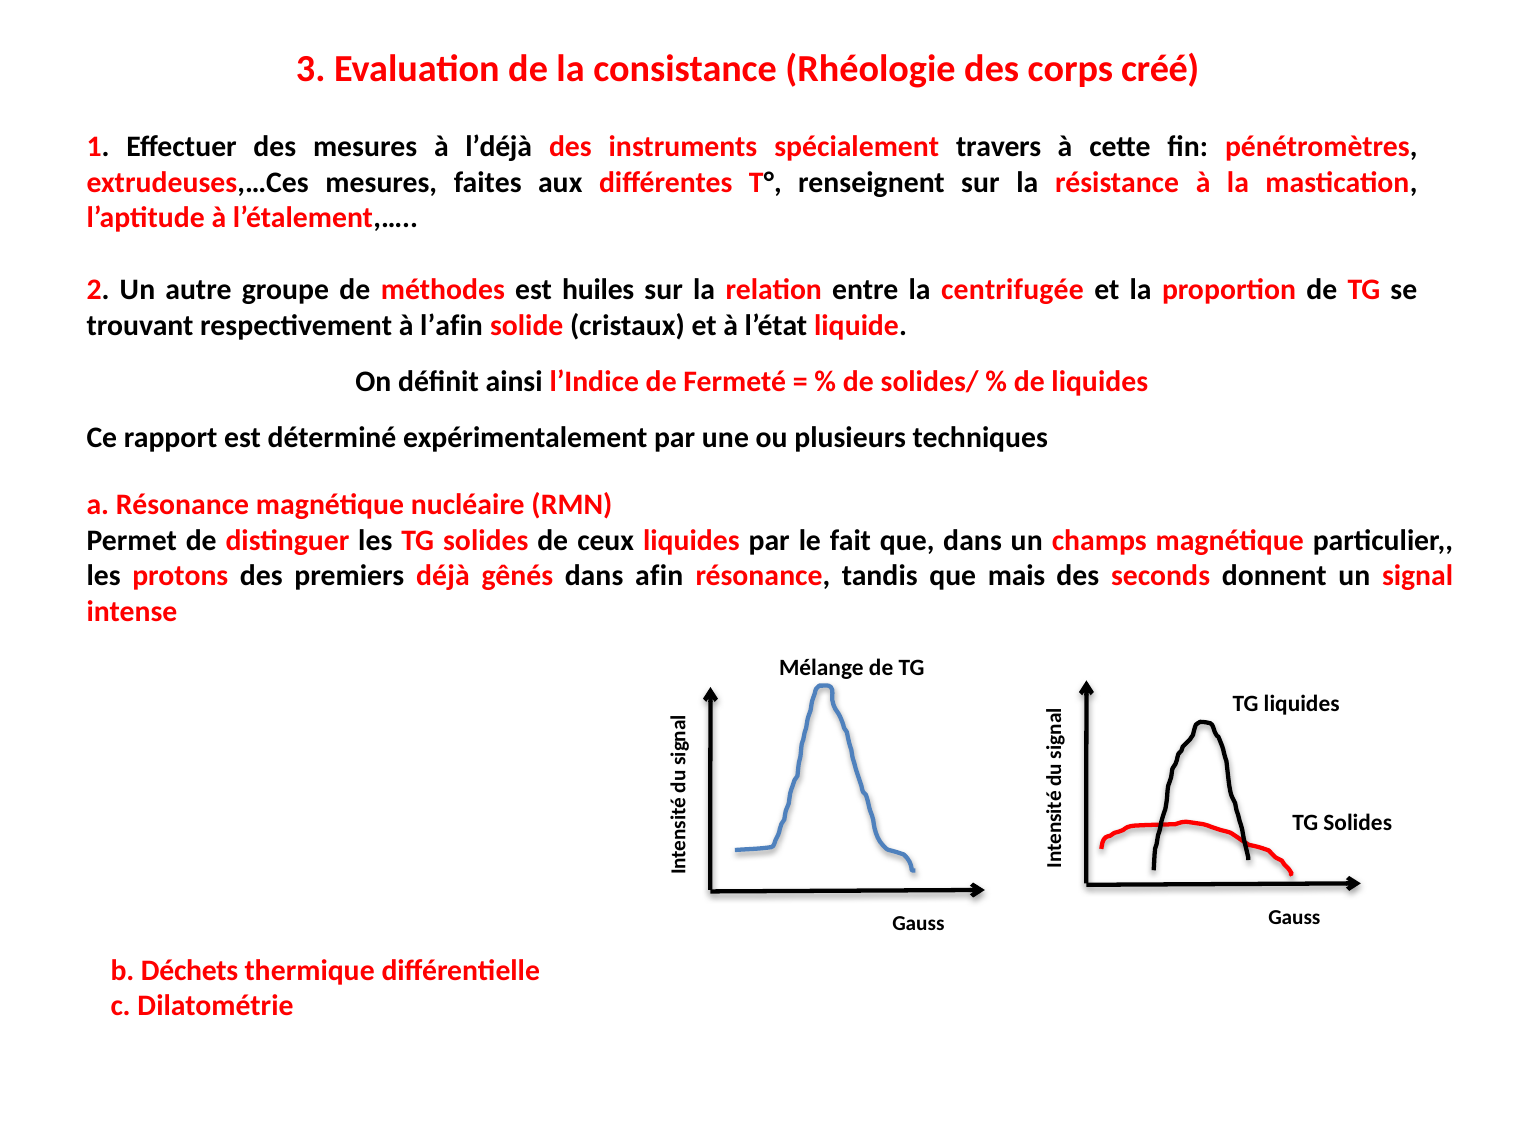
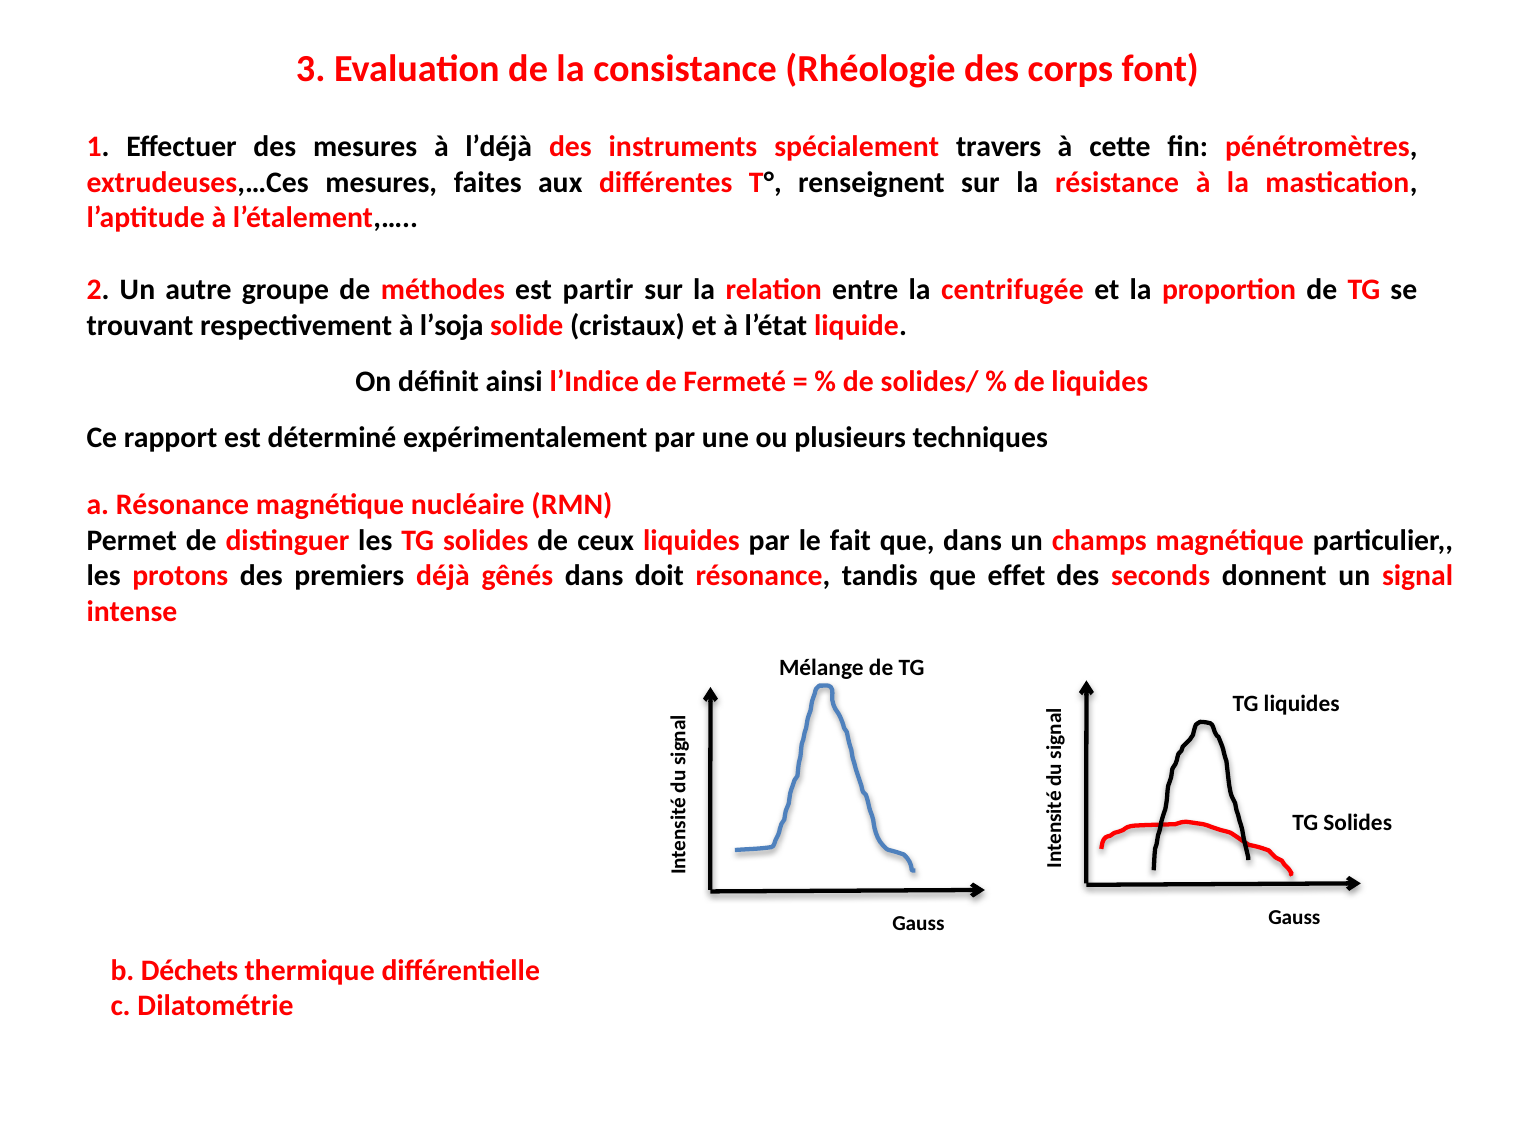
créé: créé -> font
huiles: huiles -> partir
l’afin: l’afin -> l’soja
afin: afin -> doit
mais: mais -> effet
